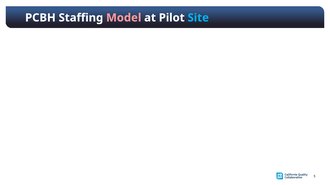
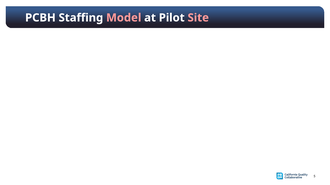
Site colour: light blue -> pink
